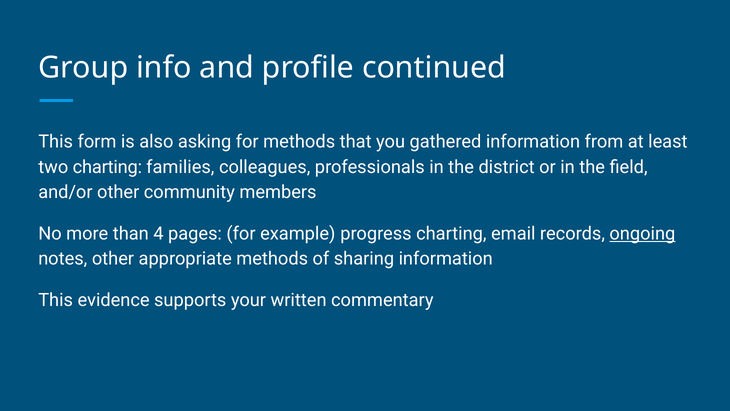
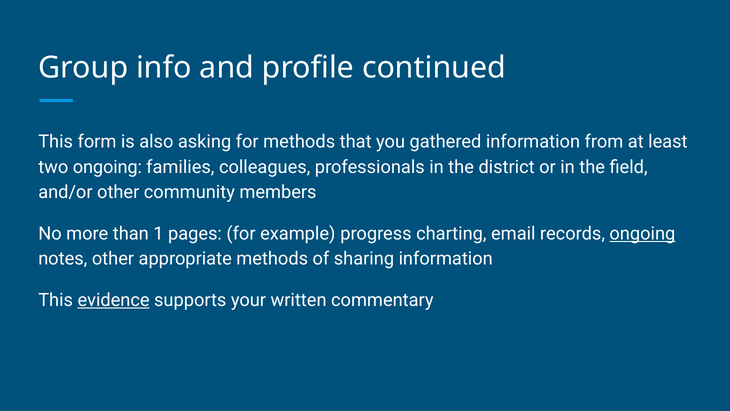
two charting: charting -> ongoing
4: 4 -> 1
evidence underline: none -> present
